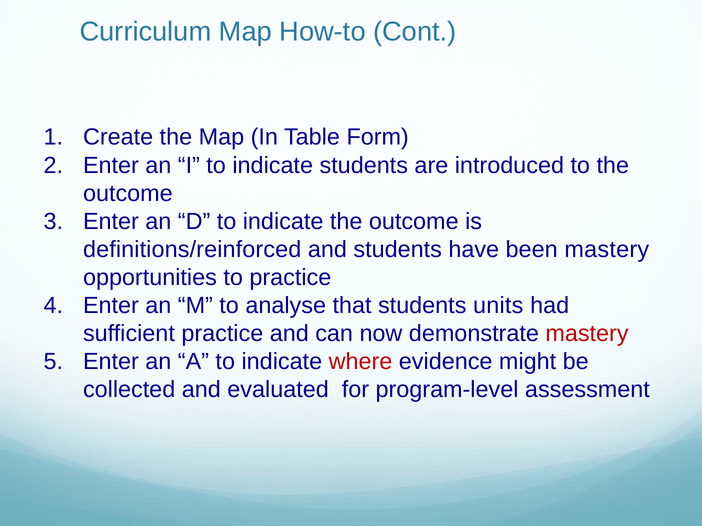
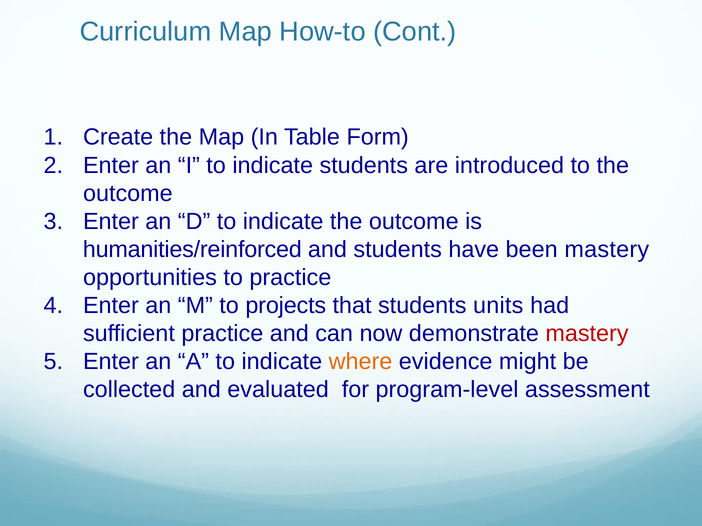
definitions/reinforced: definitions/reinforced -> humanities/reinforced
analyse: analyse -> projects
where colour: red -> orange
